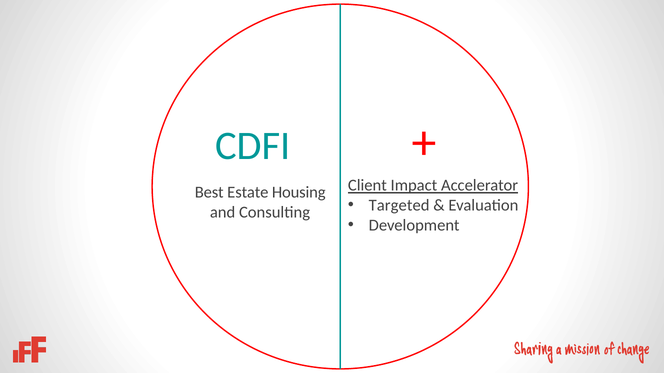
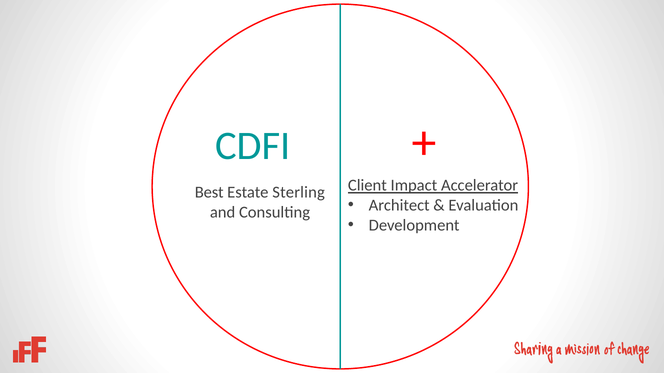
Housing: Housing -> Sterling
Targeted: Targeted -> Architect
